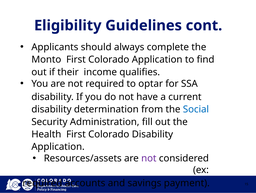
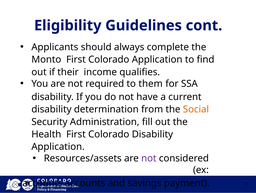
optar: optar -> them
Social colour: blue -> orange
required at (42, 183): required -> accounts
